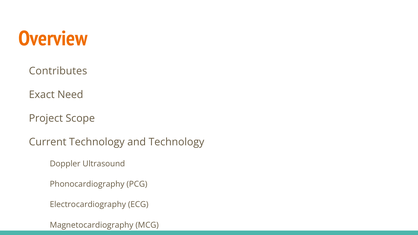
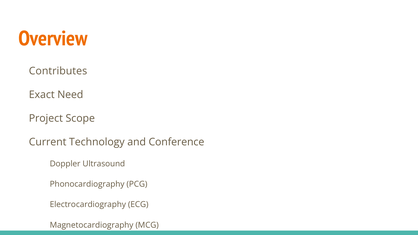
and Technology: Technology -> Conference
